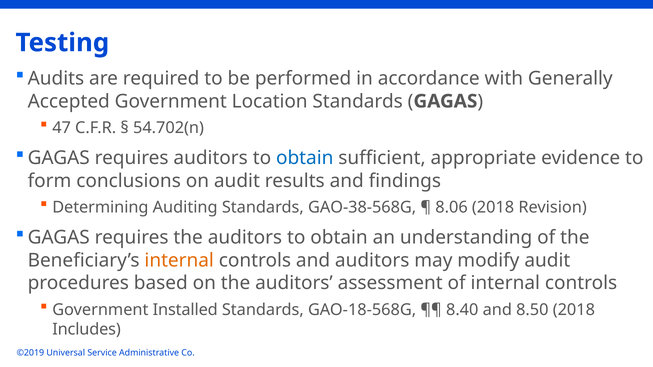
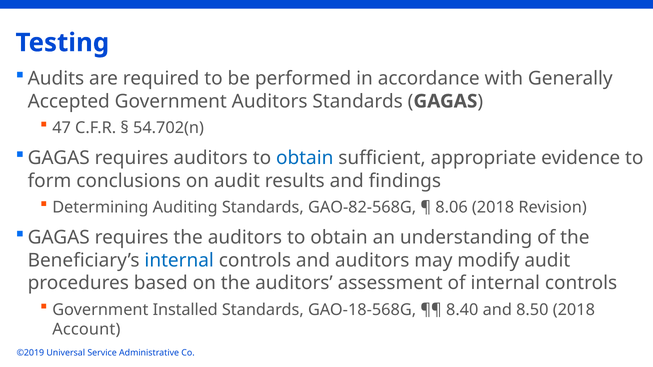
Government Location: Location -> Auditors
GAO-38-568G: GAO-38-568G -> GAO-82-568G
internal at (179, 261) colour: orange -> blue
Includes: Includes -> Account
